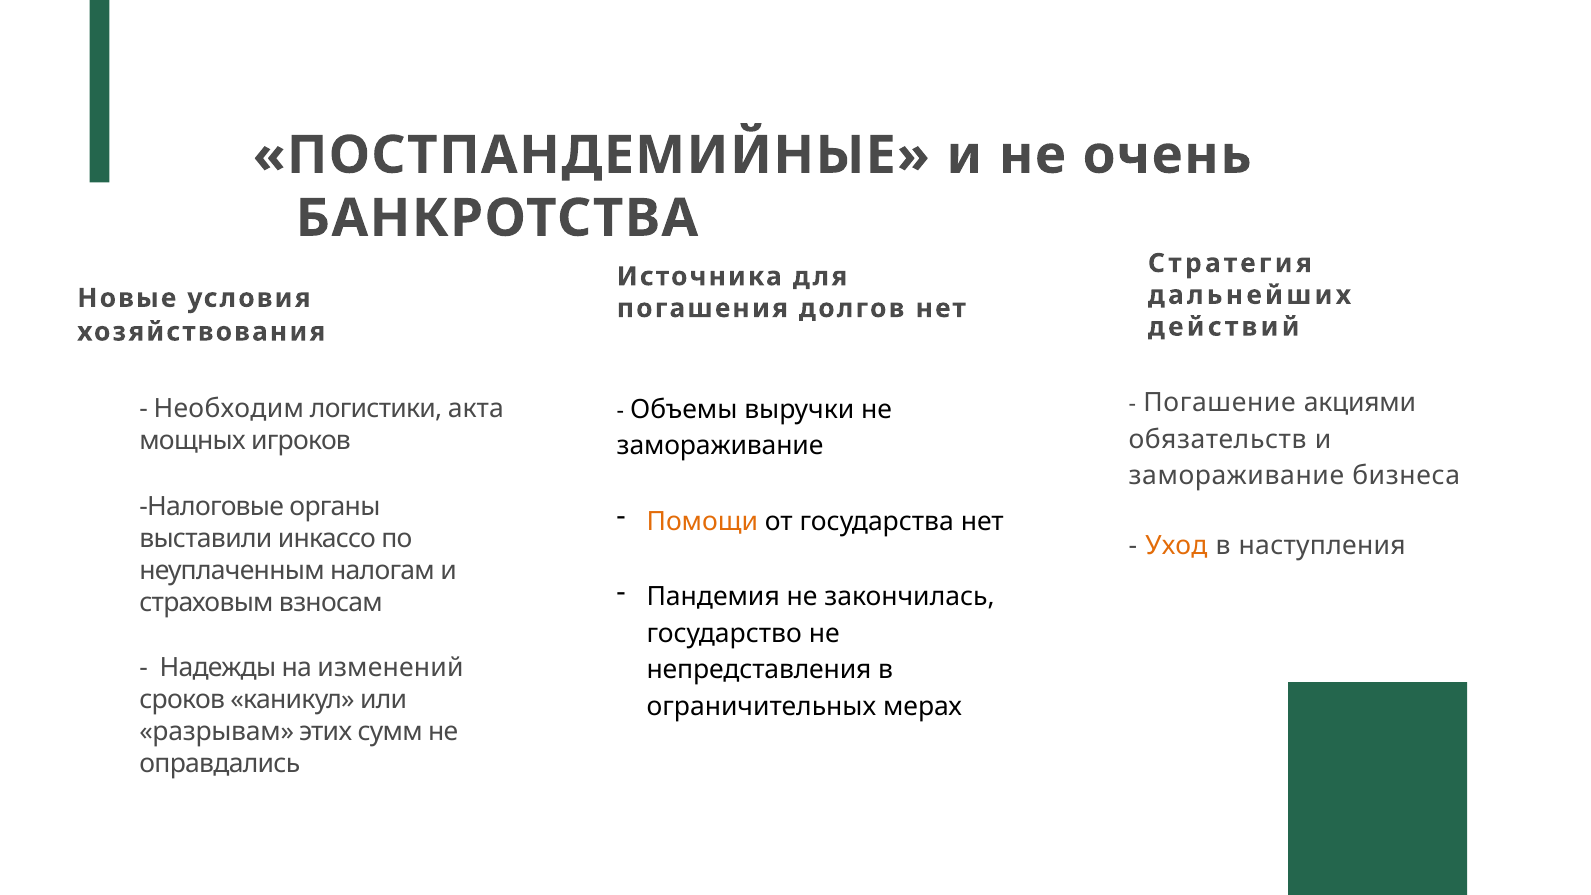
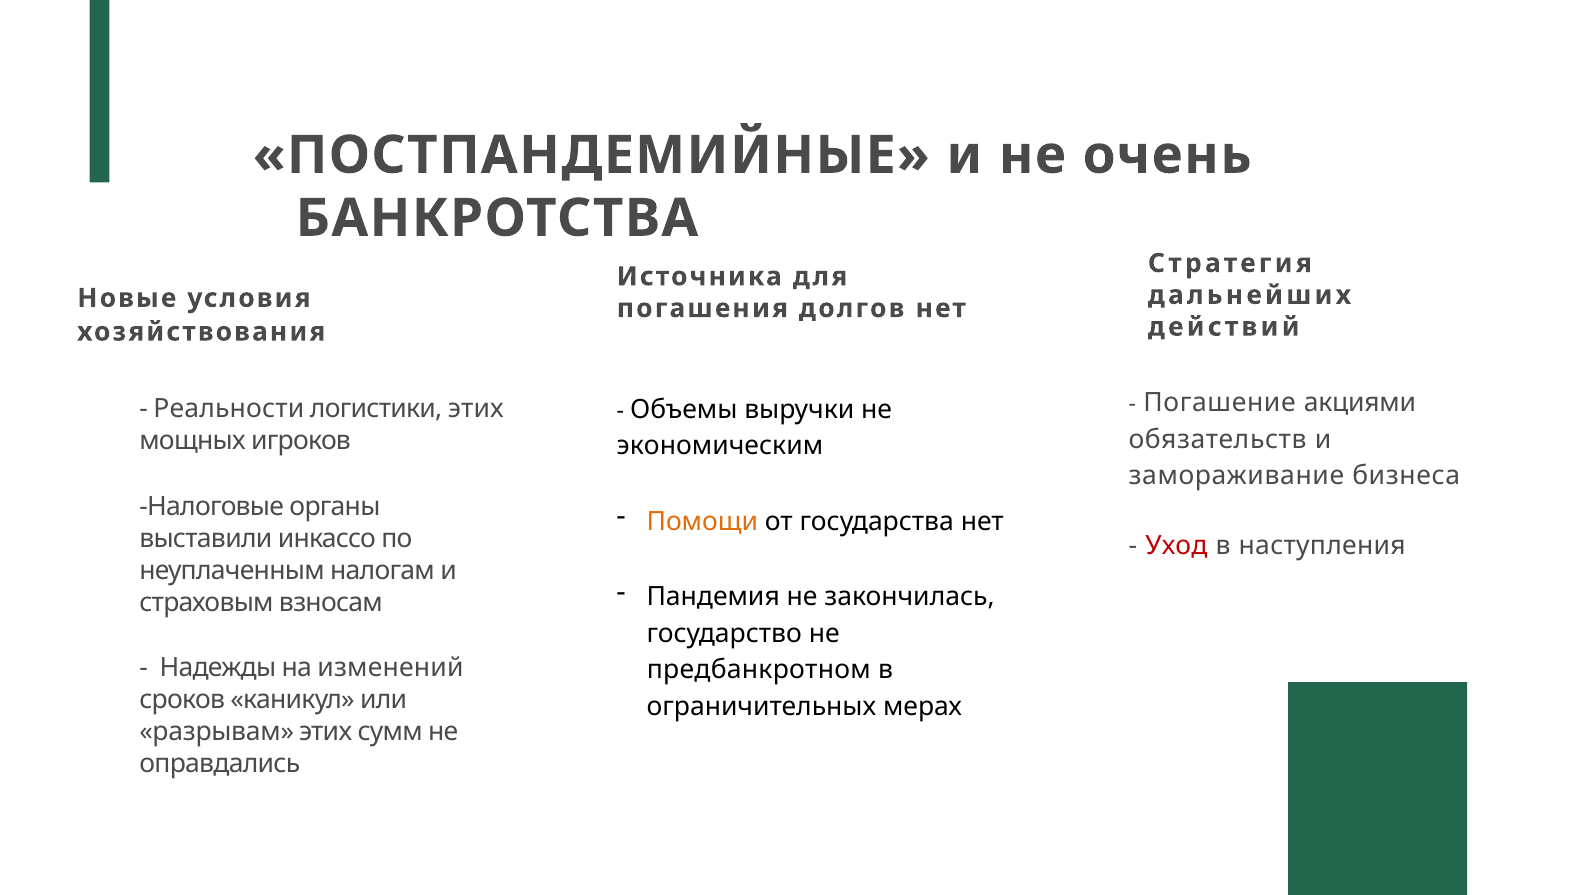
Необходим: Необходим -> Реальности
логистики акта: акта -> этих
замораживание at (720, 446): замораживание -> экономическим
Уход colour: orange -> red
непредставления: непредставления -> предбанкротном
